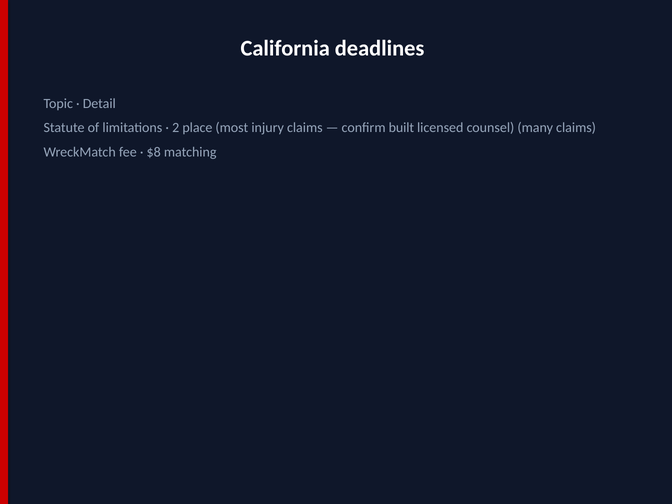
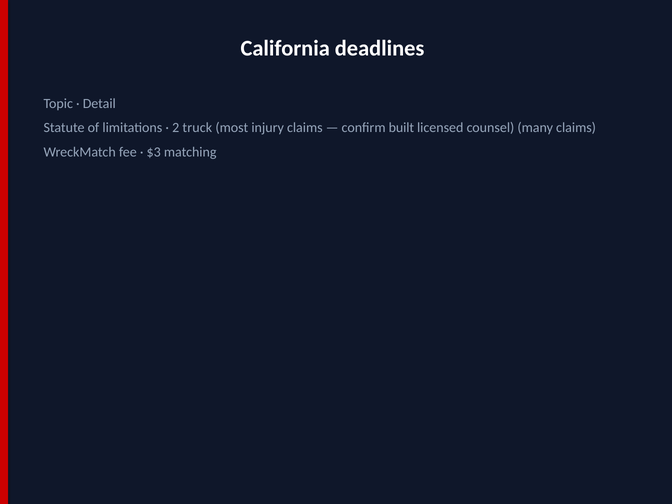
place: place -> truck
$8: $8 -> $3
